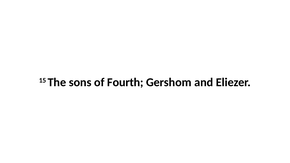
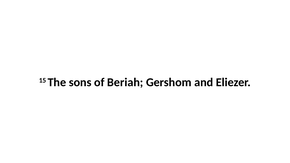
Fourth: Fourth -> Beriah
